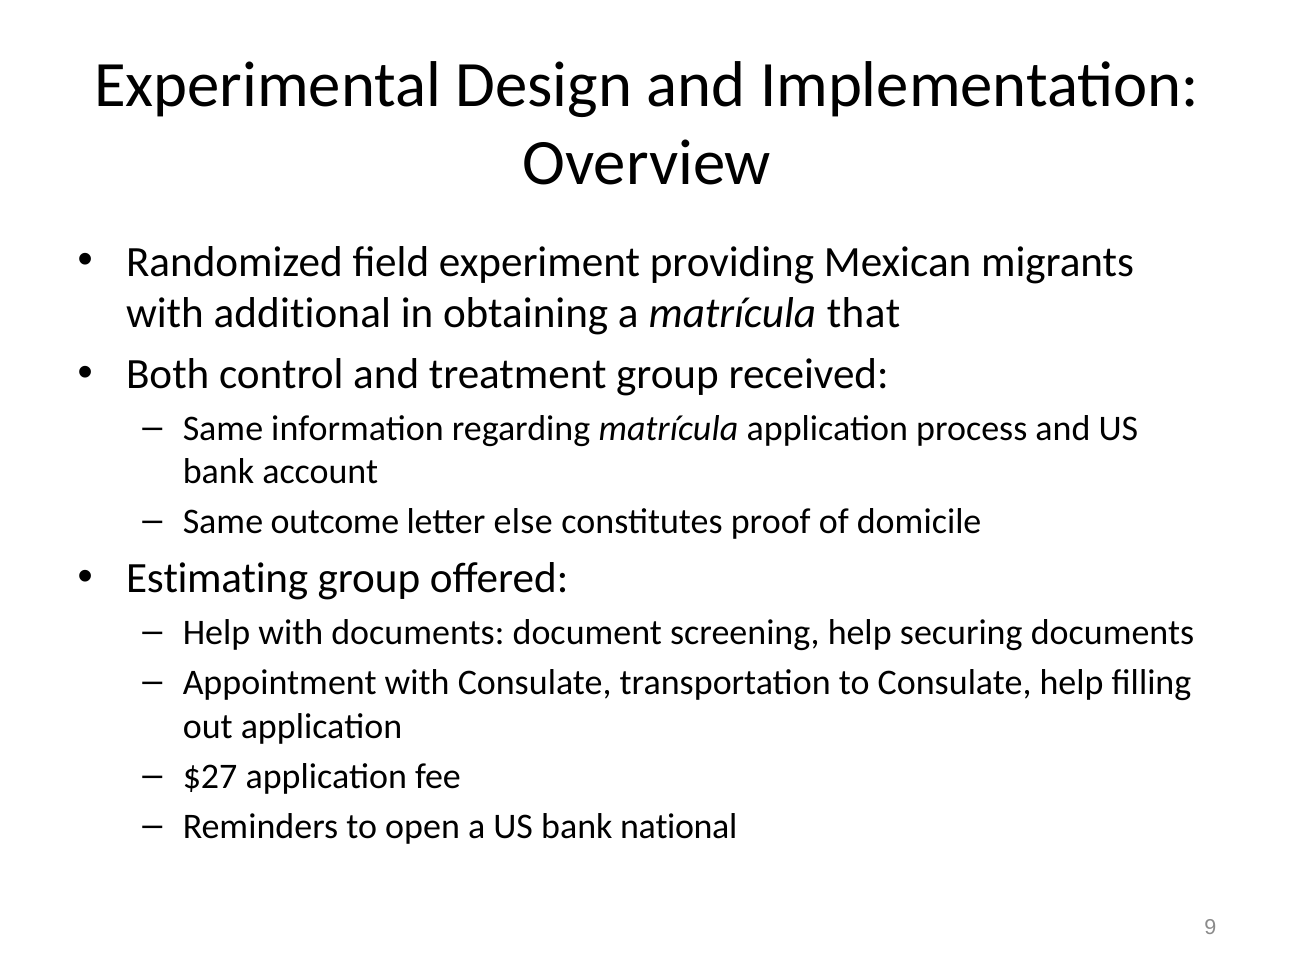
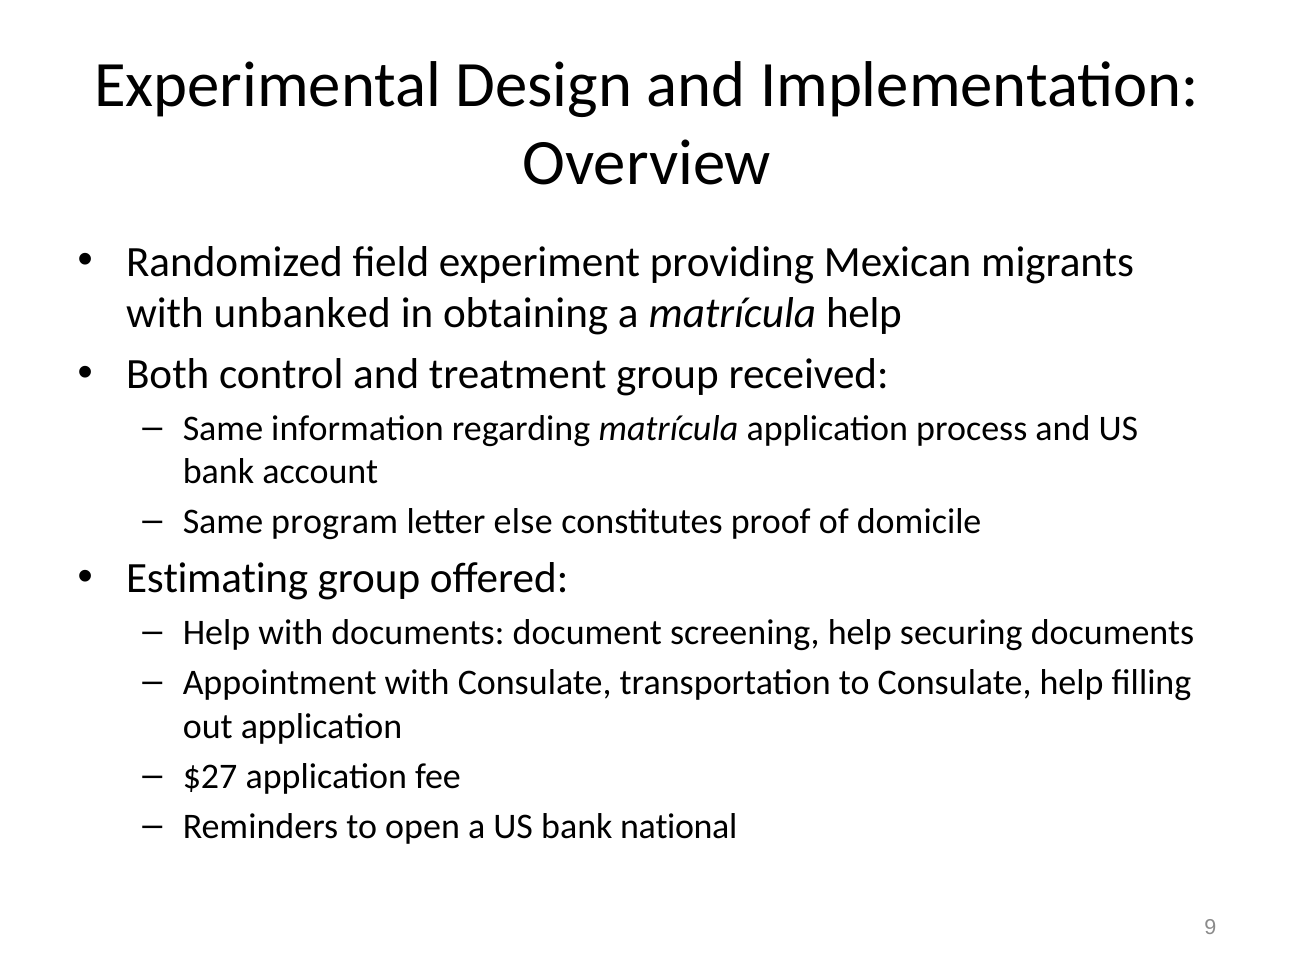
additional: additional -> unbanked
matrícula that: that -> help
outcome: outcome -> program
